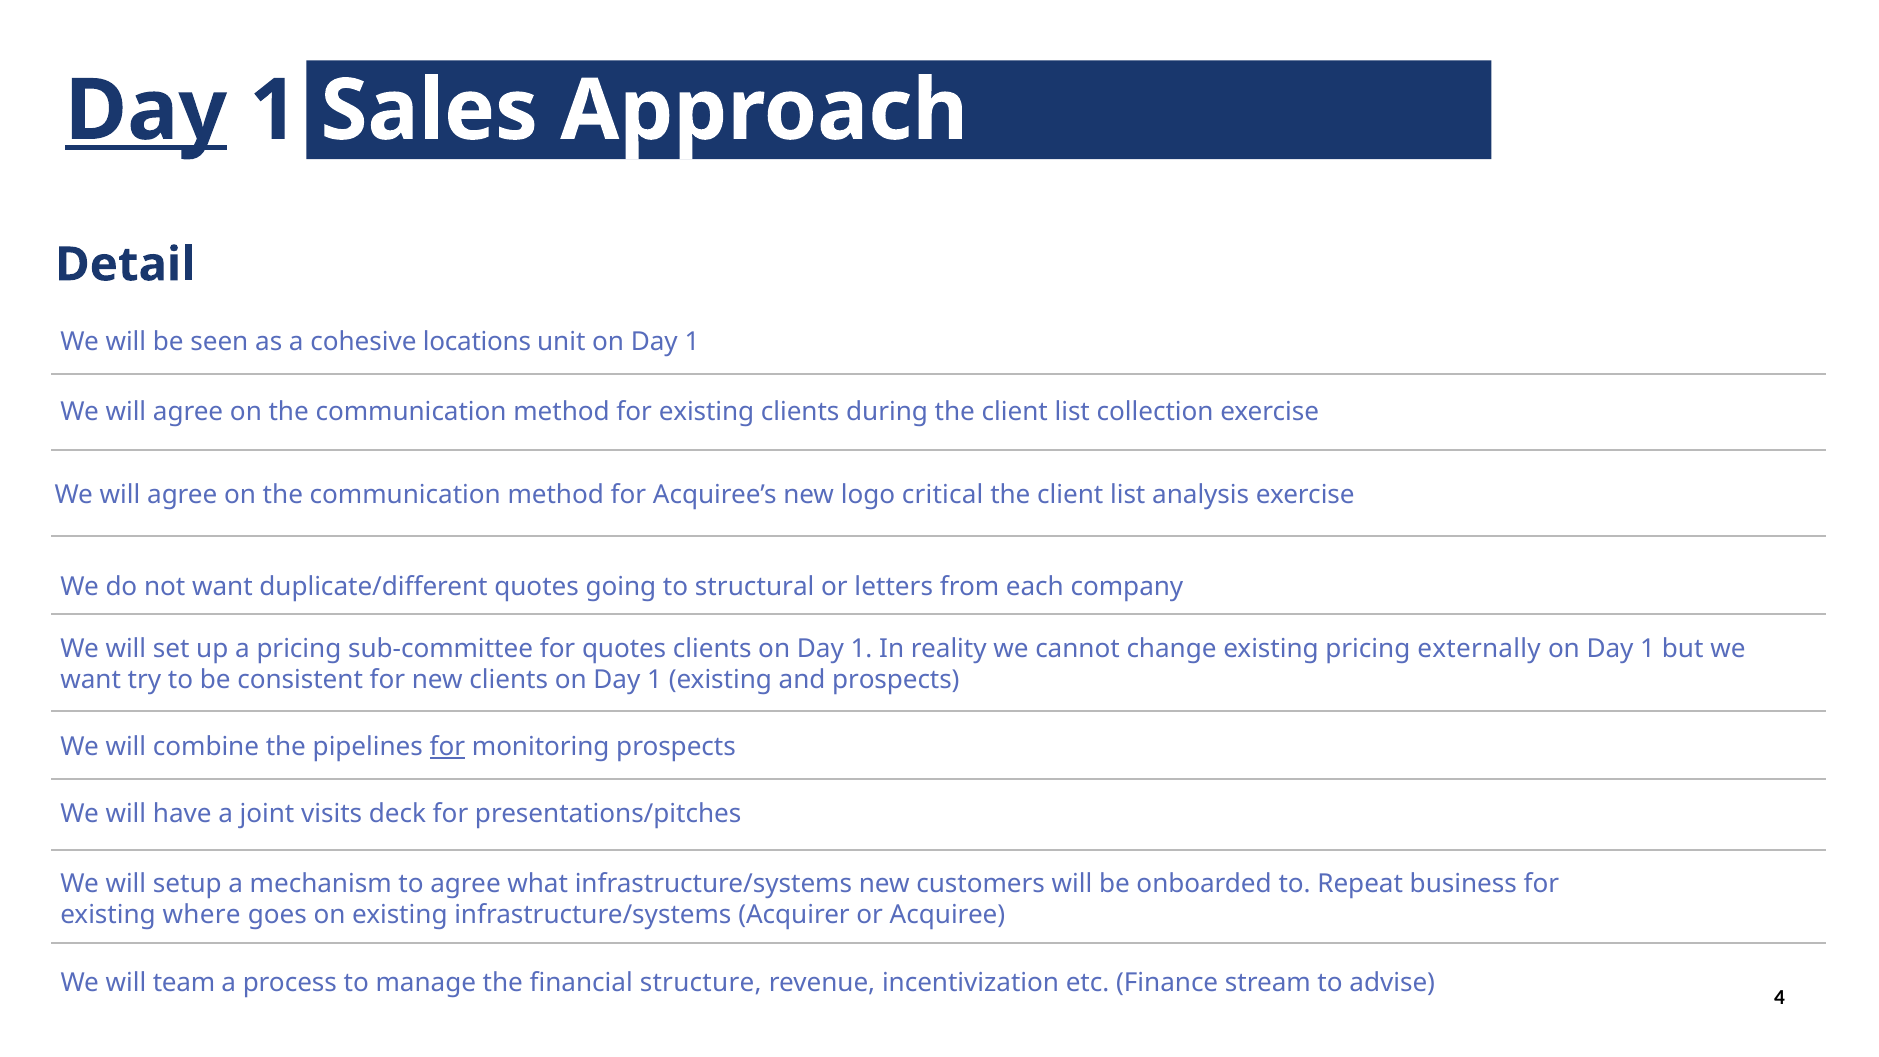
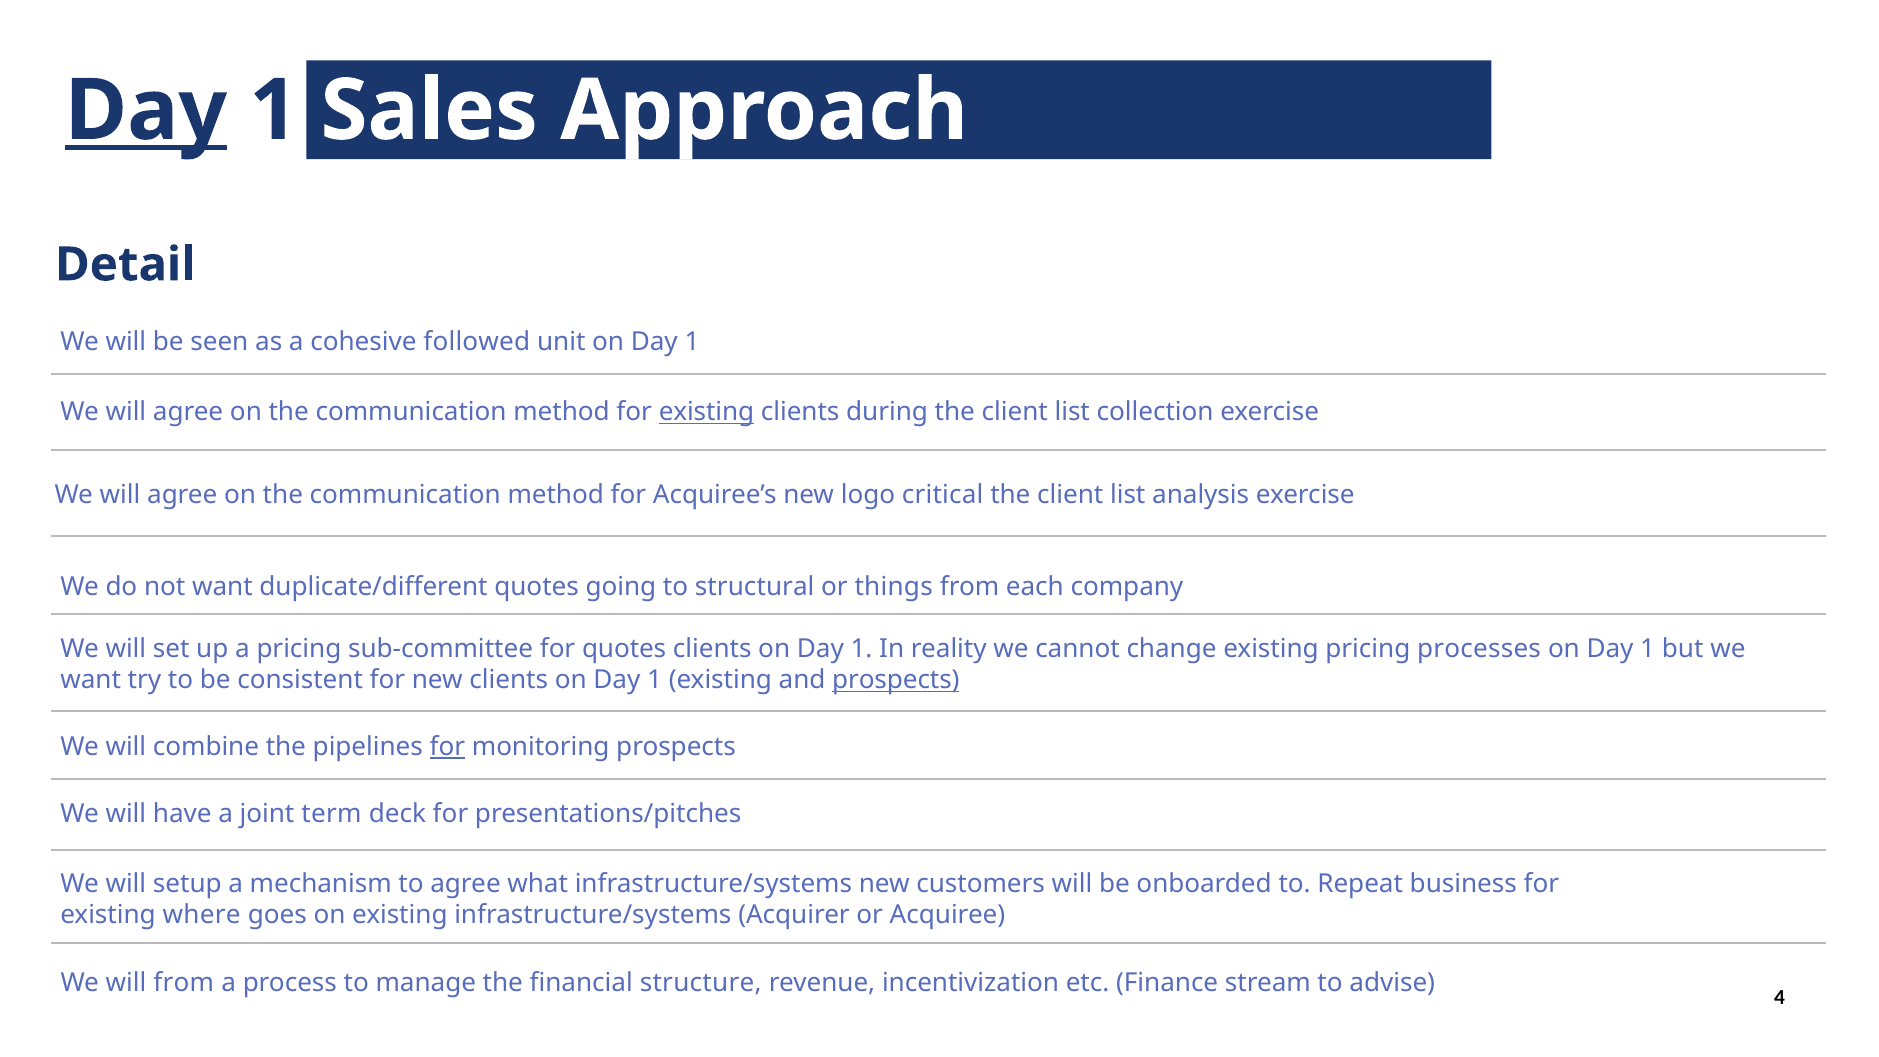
locations: locations -> followed
existing at (706, 412) underline: none -> present
letters: letters -> things
externally: externally -> processes
prospects at (896, 680) underline: none -> present
visits: visits -> term
will team: team -> from
